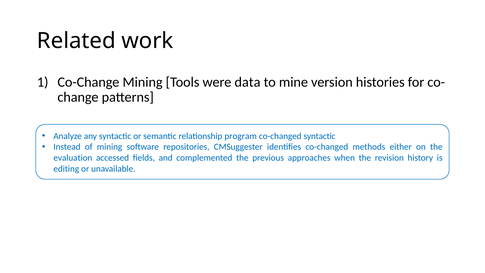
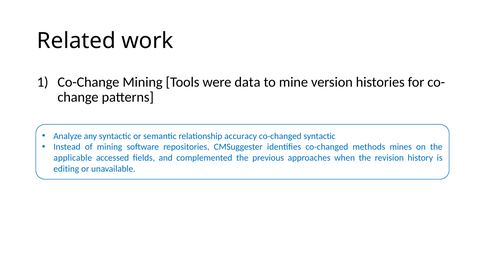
program: program -> accuracy
either: either -> mines
evaluation: evaluation -> applicable
